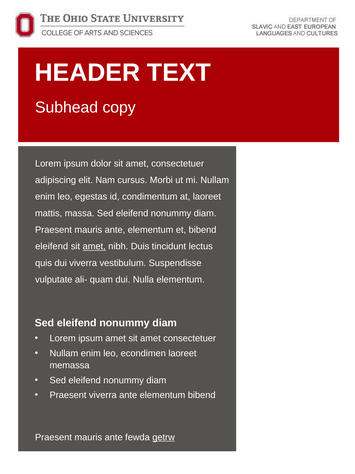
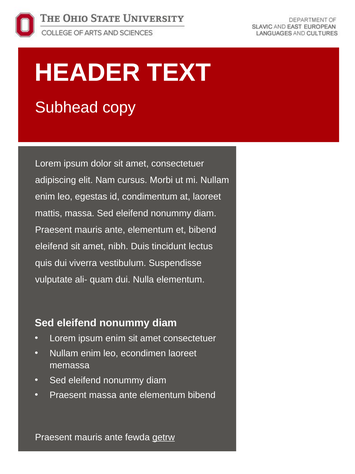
amet at (94, 246) underline: present -> none
ipsum amet: amet -> enim
Praesent viverra: viverra -> massa
